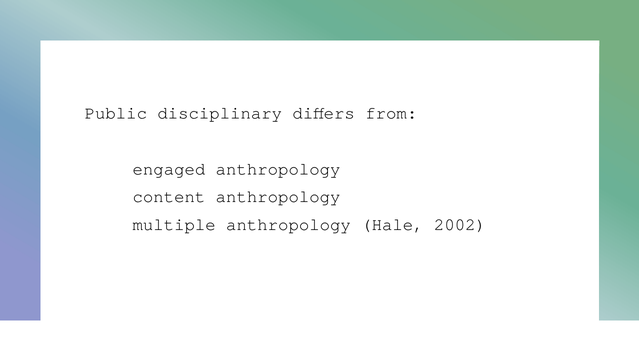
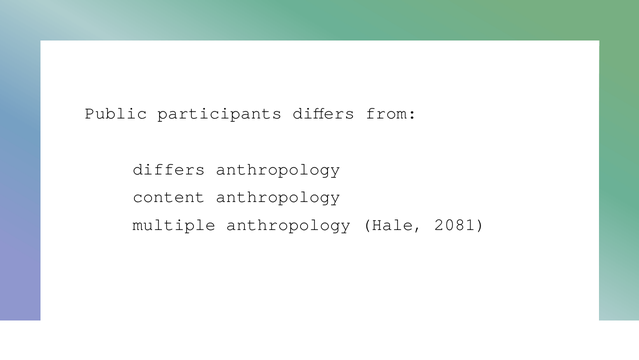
disciplinary: disciplinary -> participants
engaged at (169, 169): engaged -> differs
2002: 2002 -> 2081
